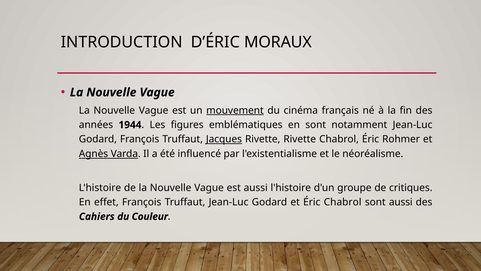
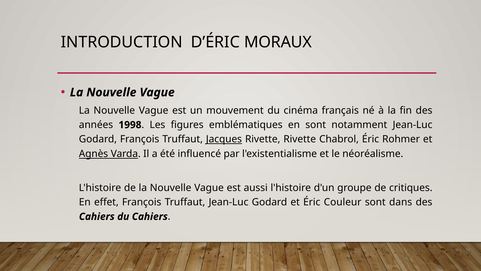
mouvement underline: present -> none
1944: 1944 -> 1998
Éric Chabrol: Chabrol -> Couleur
sont aussi: aussi -> dans
du Couleur: Couleur -> Cahiers
